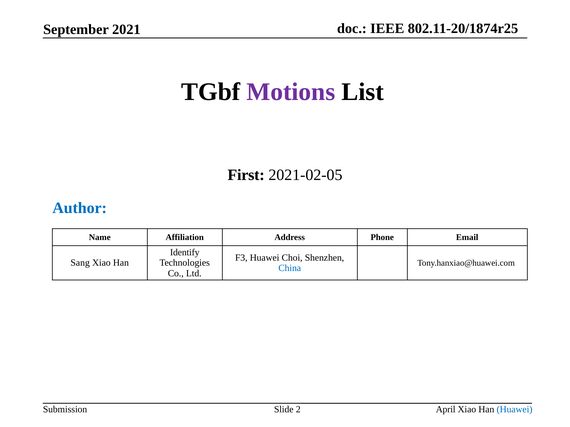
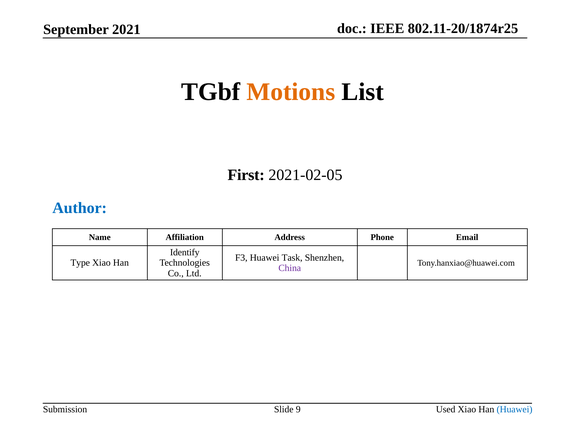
Motions colour: purple -> orange
Choi: Choi -> Task
Sang: Sang -> Type
China colour: blue -> purple
2: 2 -> 9
April: April -> Used
